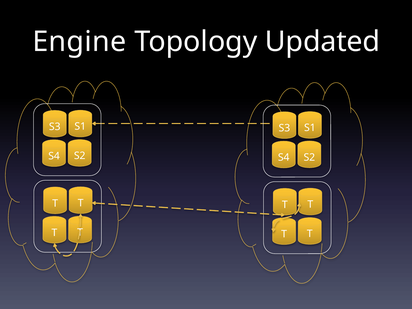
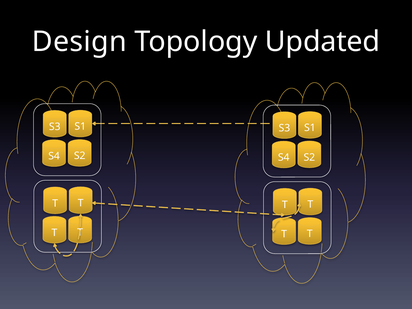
Engine: Engine -> Design
